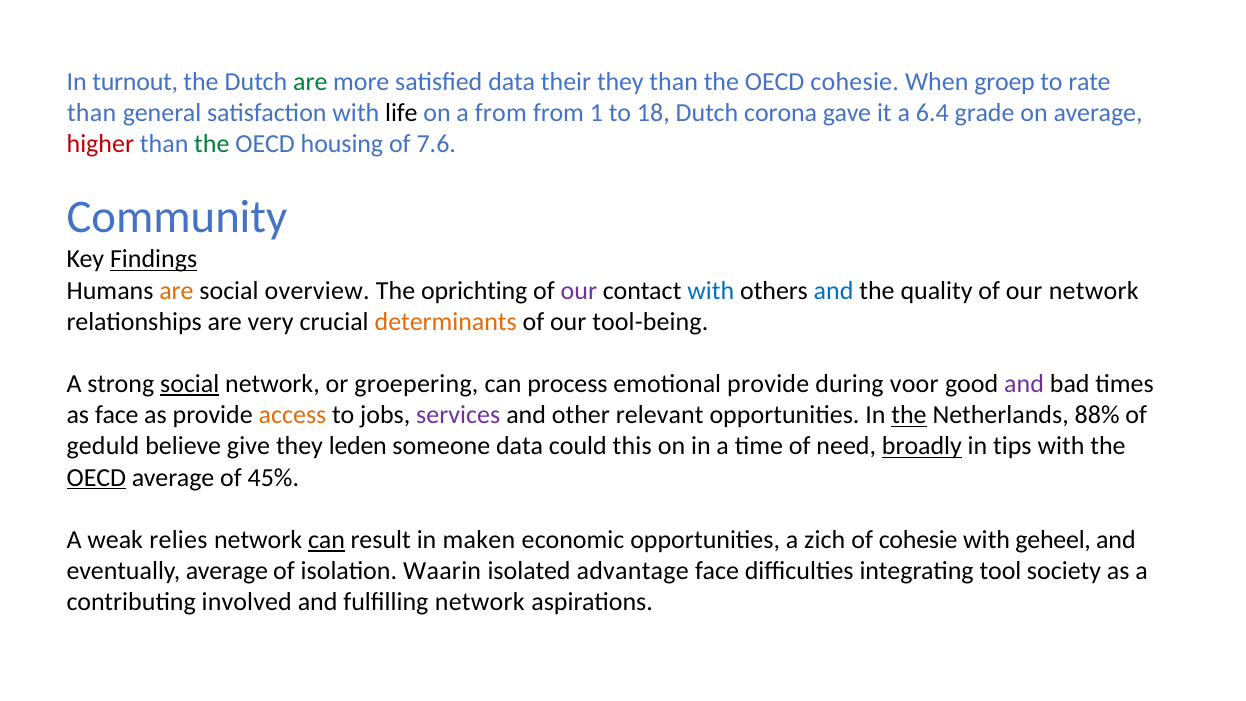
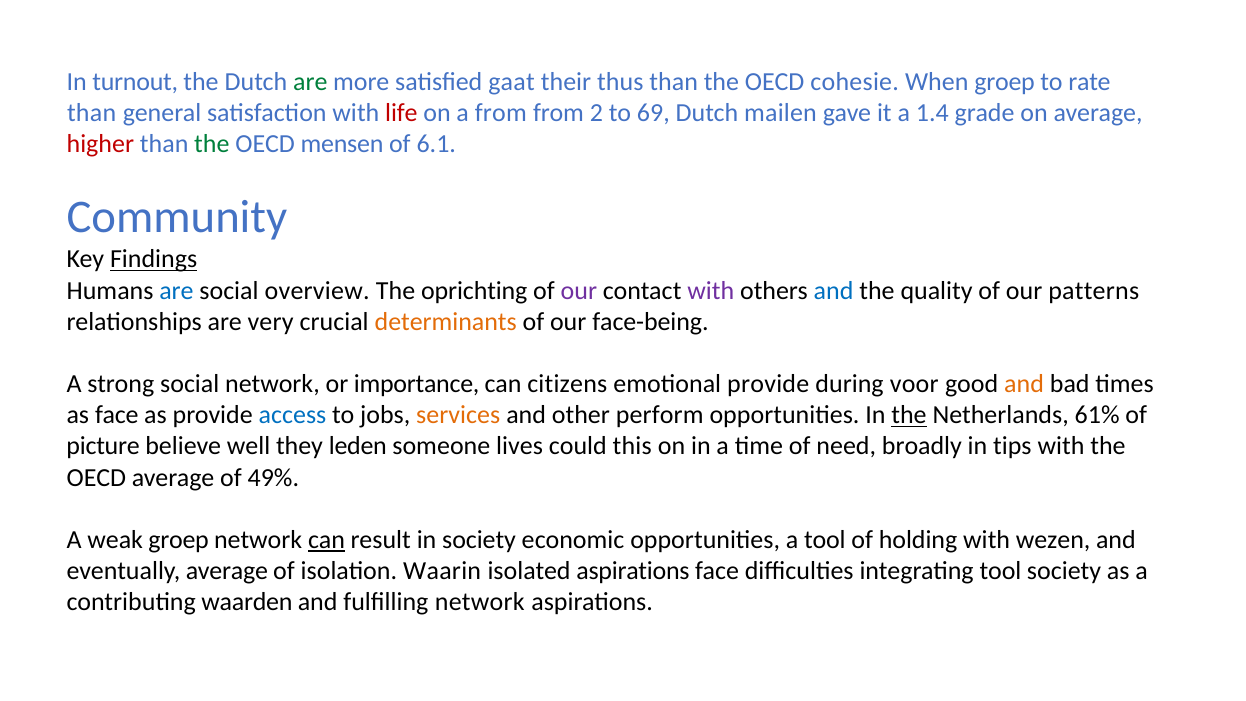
satisfied data: data -> gaat
their they: they -> thus
life colour: black -> red
1: 1 -> 2
18: 18 -> 69
corona: corona -> mailen
6.4: 6.4 -> 1.4
housing: housing -> mensen
7.6: 7.6 -> 6.1
are at (176, 290) colour: orange -> blue
with at (711, 290) colour: blue -> purple
our network: network -> patterns
tool-being: tool-being -> face-being
social at (190, 384) underline: present -> none
groepering: groepering -> importance
process: process -> citizens
and at (1024, 384) colour: purple -> orange
access colour: orange -> blue
services colour: purple -> orange
relevant: relevant -> perform
88%: 88% -> 61%
geduld: geduld -> picture
give: give -> well
someone data: data -> lives
broadly underline: present -> none
OECD at (96, 477) underline: present -> none
45%: 45% -> 49%
weak relies: relies -> groep
in maken: maken -> society
a zich: zich -> tool
of cohesie: cohesie -> holding
geheel: geheel -> wezen
isolated advantage: advantage -> aspirations
involved: involved -> waarden
